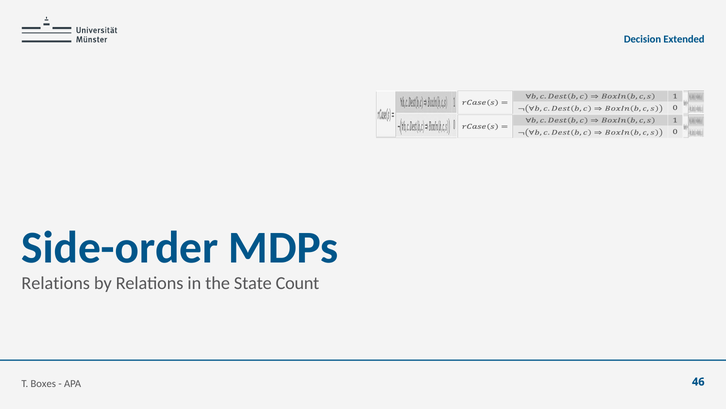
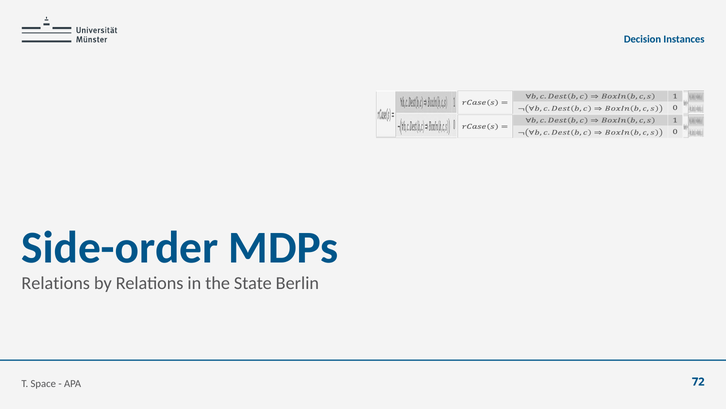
Extended: Extended -> Instances
Count: Count -> Berlin
Boxes: Boxes -> Space
46: 46 -> 72
